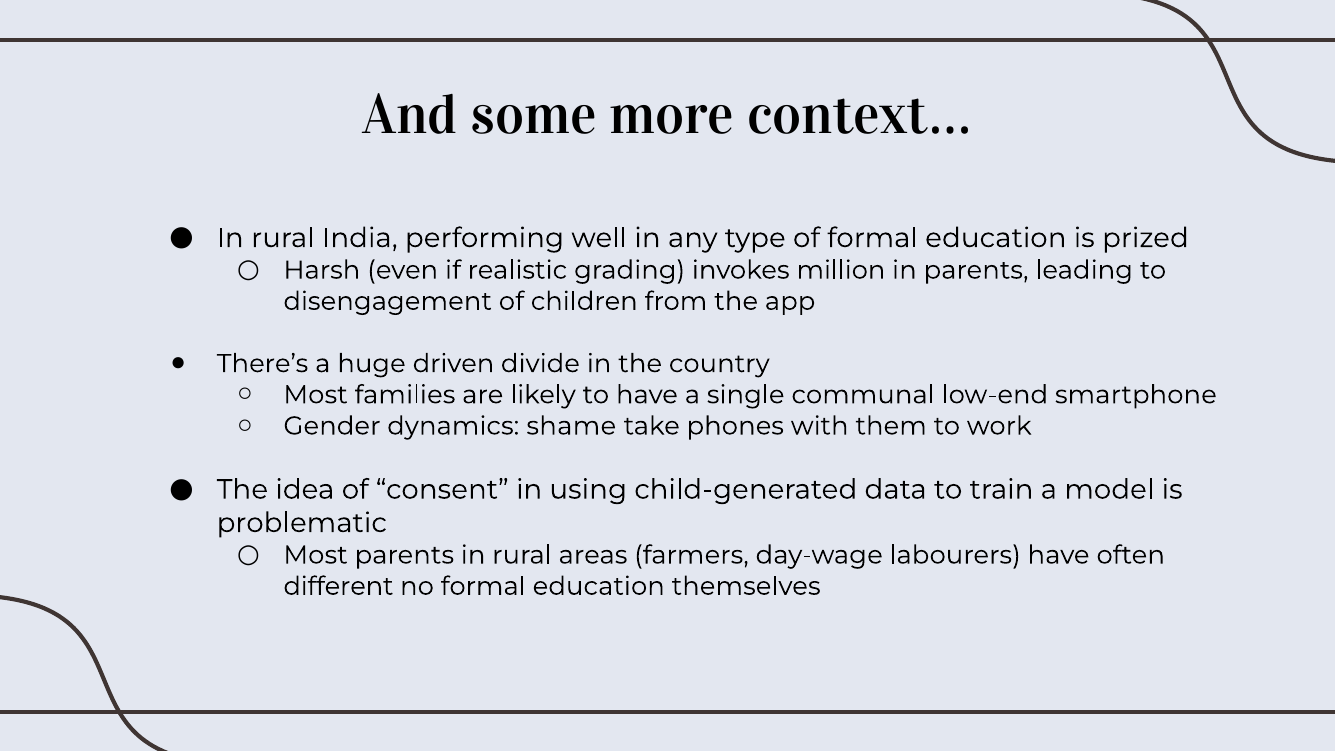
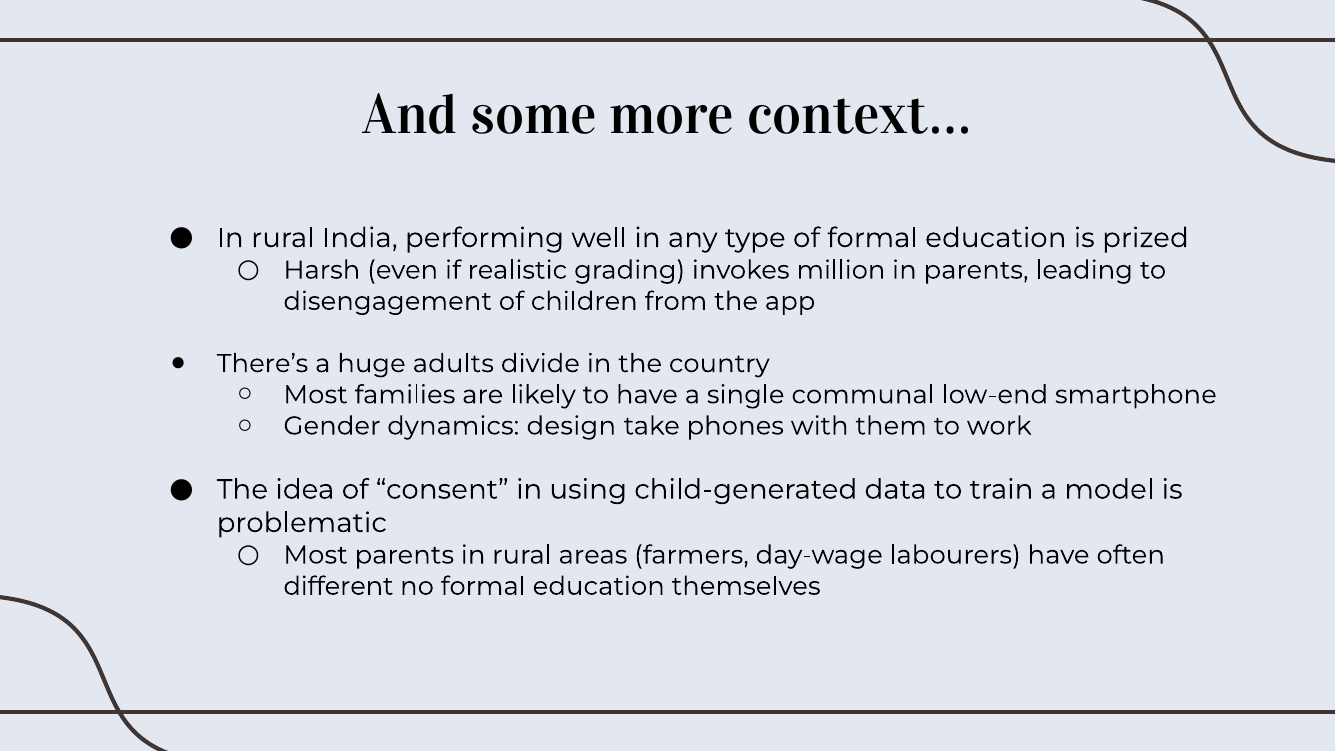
driven: driven -> adults
shame: shame -> design
